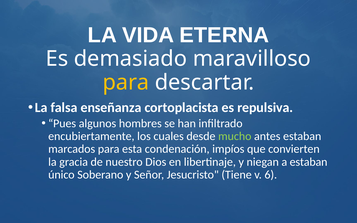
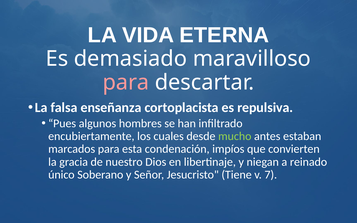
para at (126, 82) colour: yellow -> pink
a estaban: estaban -> reinado
6: 6 -> 7
